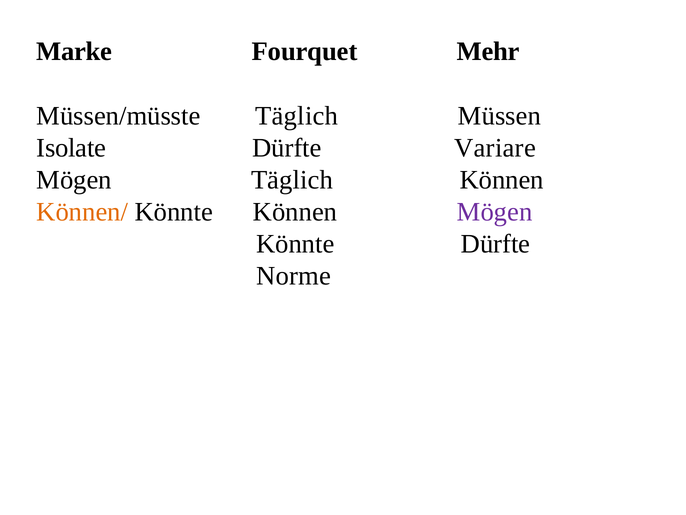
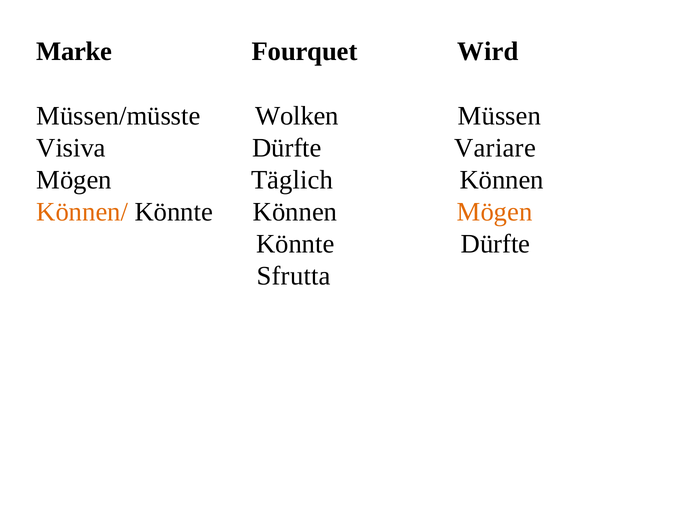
Mehr: Mehr -> Wird
Müssen/müsste Täglich: Täglich -> Wolken
Isolate: Isolate -> Visiva
Mögen at (495, 212) colour: purple -> orange
Norme: Norme -> Sfrutta
